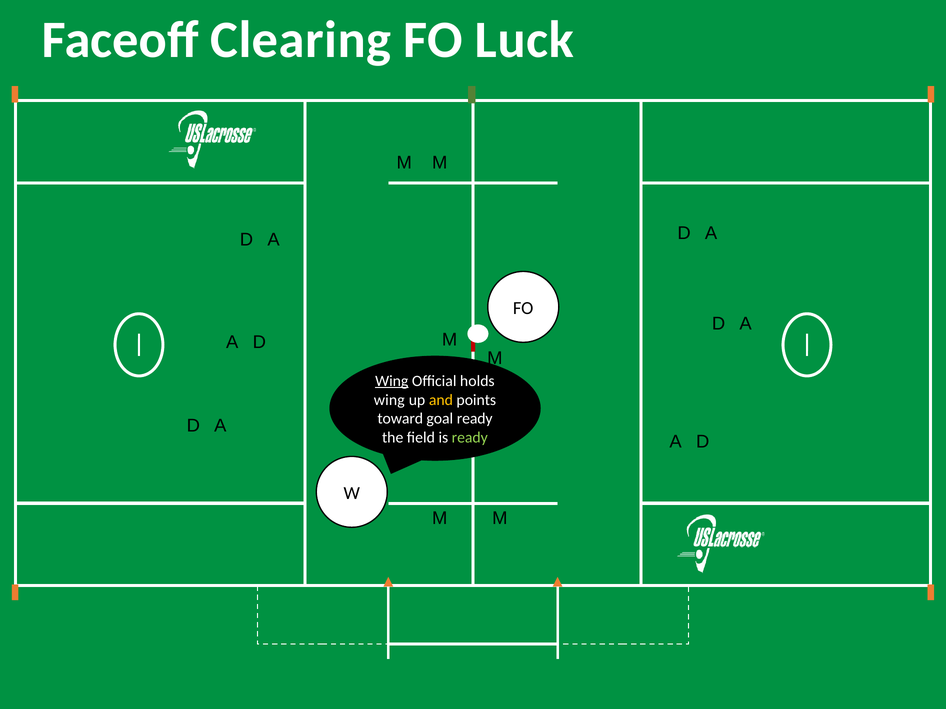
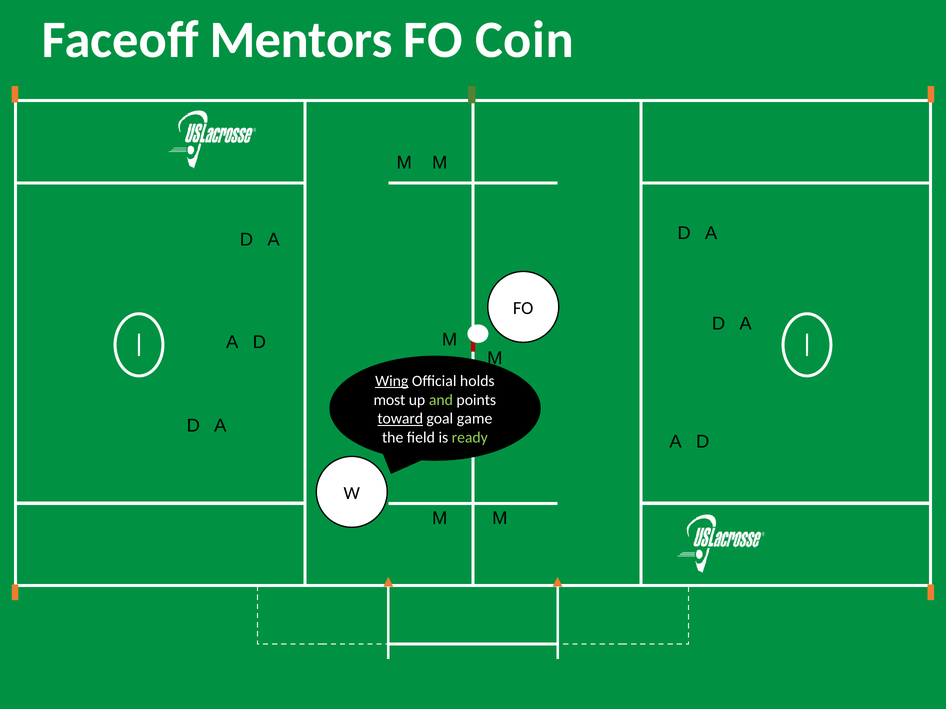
Clearing: Clearing -> Mentors
Luck: Luck -> Coin
wing at (389, 400): wing -> most
and colour: yellow -> light green
toward underline: none -> present
goal ready: ready -> game
